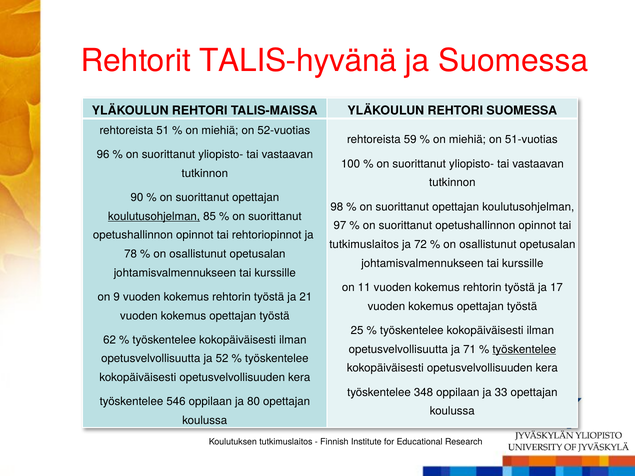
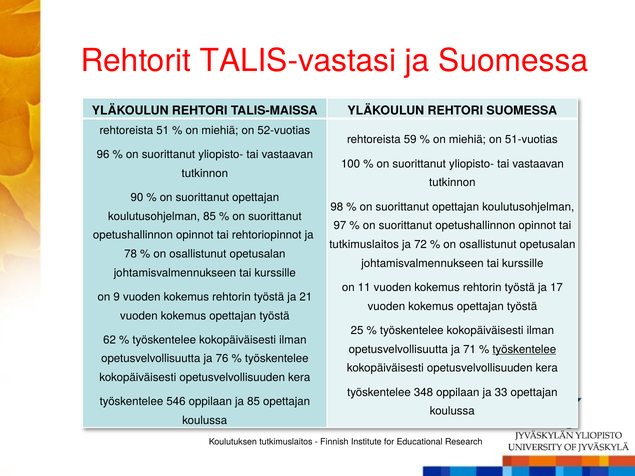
TALIS-hyvänä: TALIS-hyvänä -> TALIS-vastasi
koulutusohjelman at (154, 216) underline: present -> none
52: 52 -> 76
ja 80: 80 -> 85
